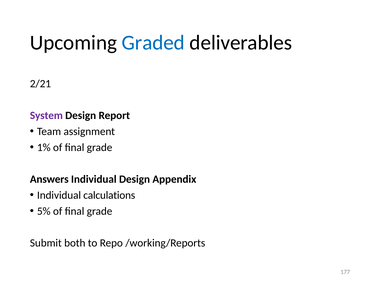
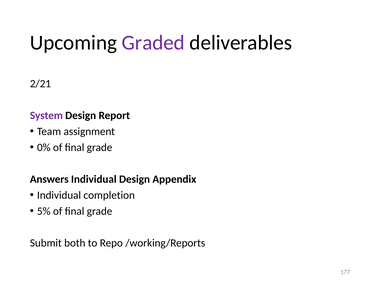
Graded colour: blue -> purple
1%: 1% -> 0%
calculations: calculations -> completion
